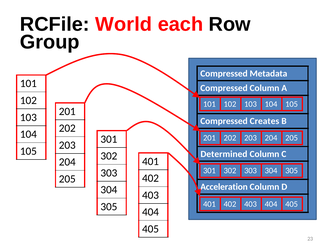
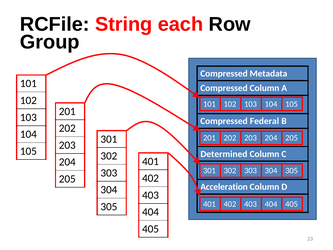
World: World -> String
Creates: Creates -> Federal
